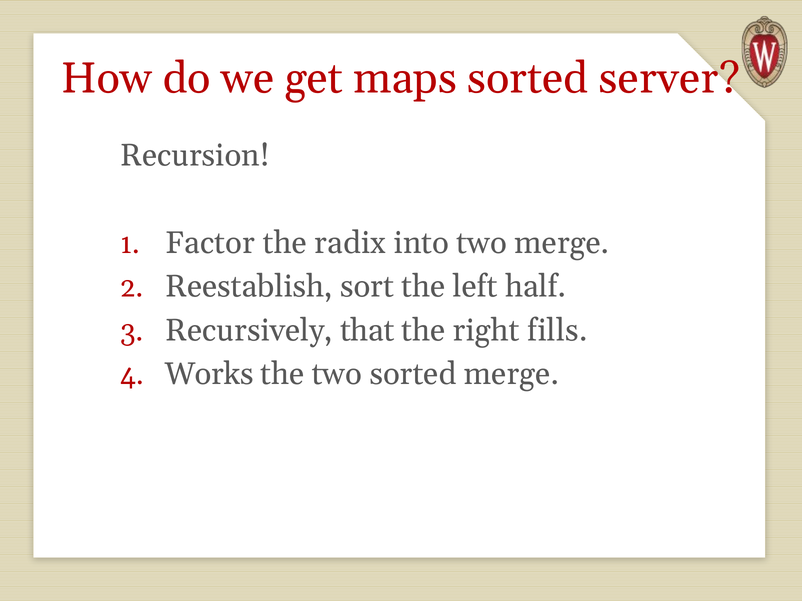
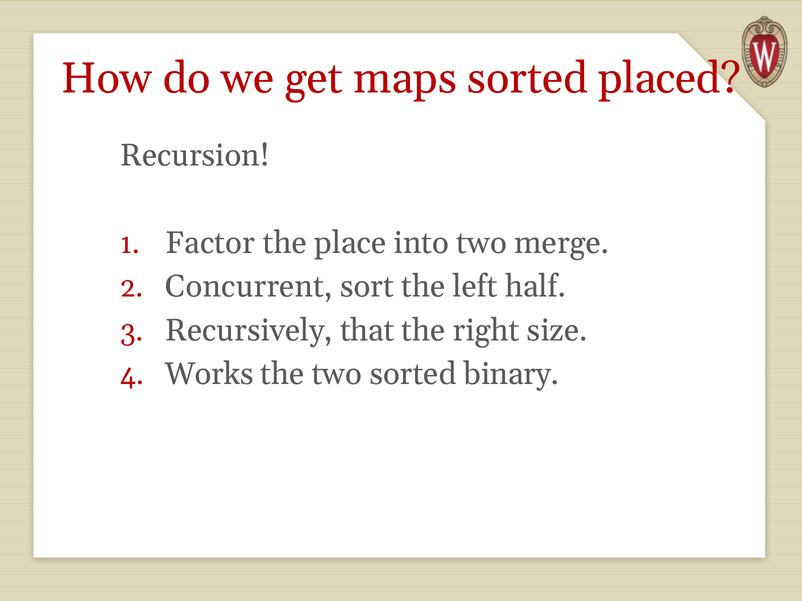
server: server -> placed
radix: radix -> place
Reestablish: Reestablish -> Concurrent
fills: fills -> size
sorted merge: merge -> binary
